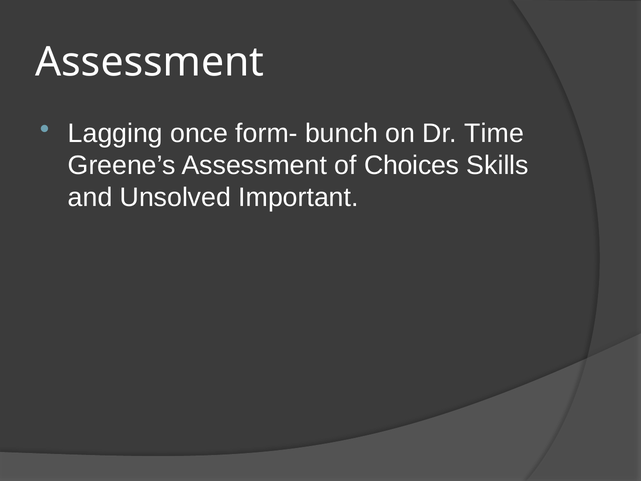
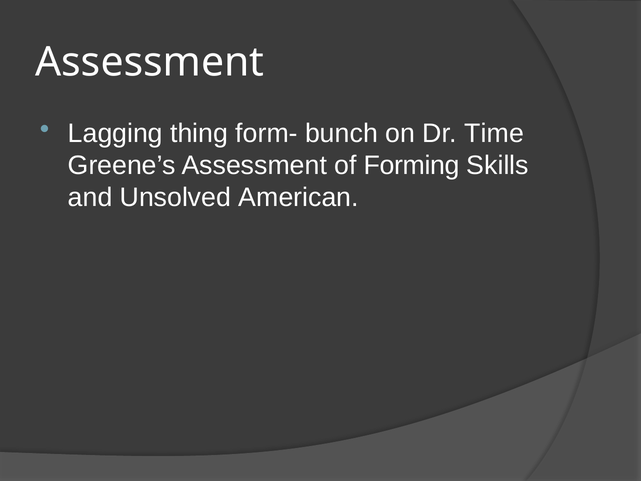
once: once -> thing
Choices: Choices -> Forming
Important: Important -> American
